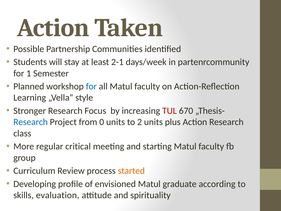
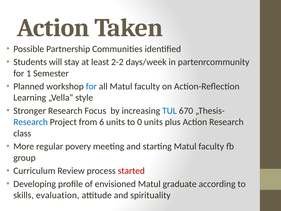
2-1: 2-1 -> 2-2
TUL colour: red -> blue
0: 0 -> 6
2: 2 -> 0
critical: critical -> povery
started colour: orange -> red
